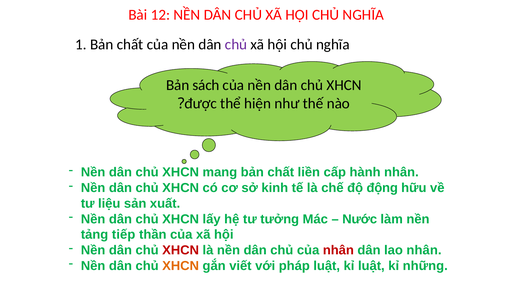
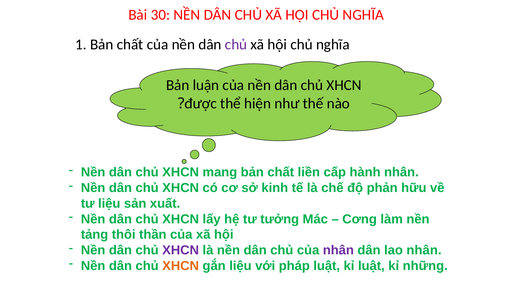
12: 12 -> 30
sách: sách -> luận
động: động -> phản
Nước: Nước -> Cơng
tiếp: tiếp -> thôi
XHCN at (181, 250) colour: red -> purple
nhân at (338, 250) colour: red -> purple
gắn viết: viết -> liệu
